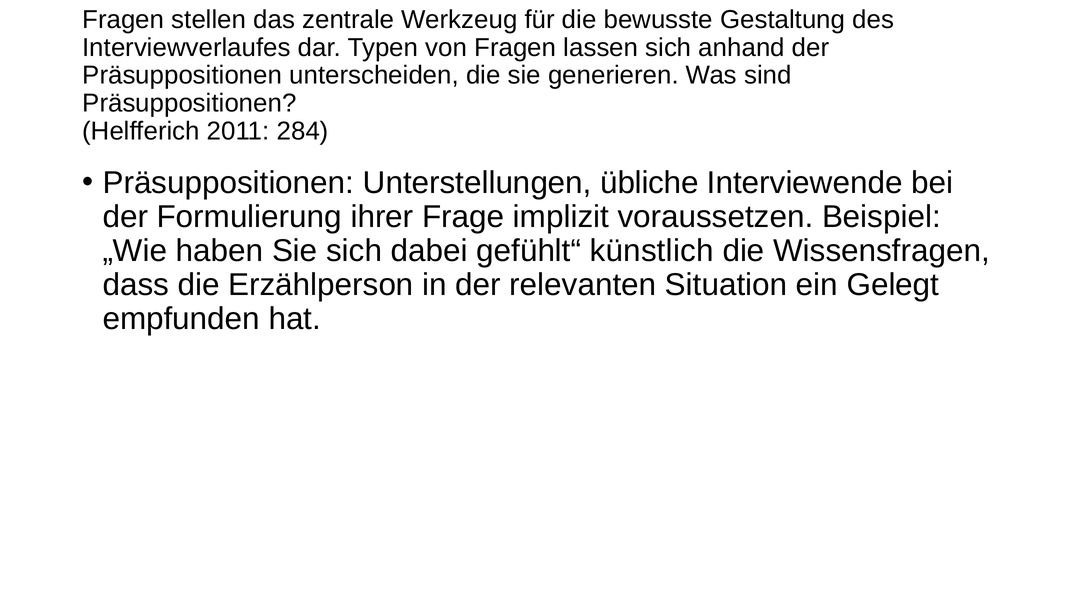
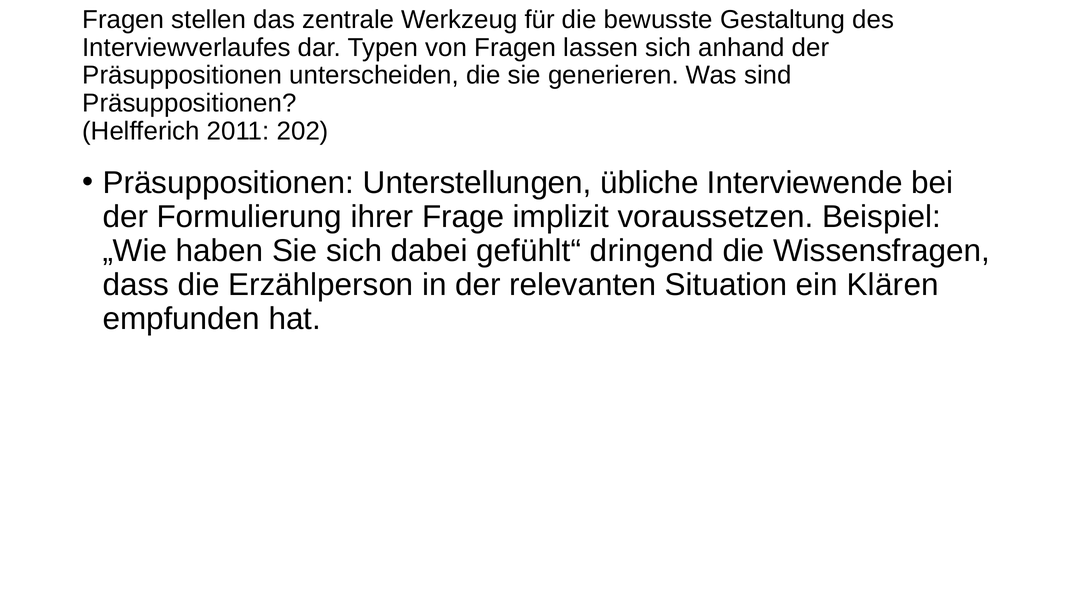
284: 284 -> 202
künstlich: künstlich -> dringend
Gelegt: Gelegt -> Klären
